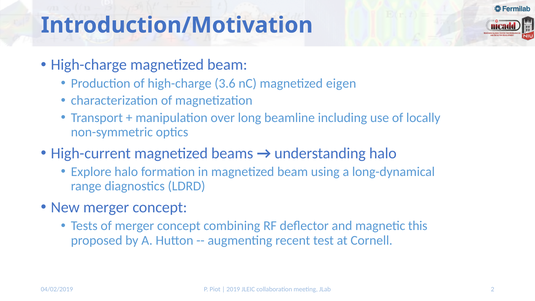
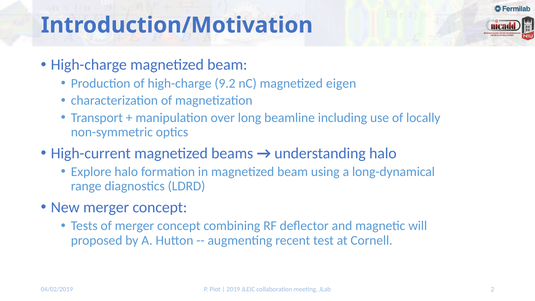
3.6: 3.6 -> 9.2
this: this -> will
